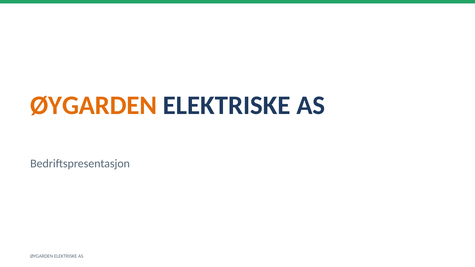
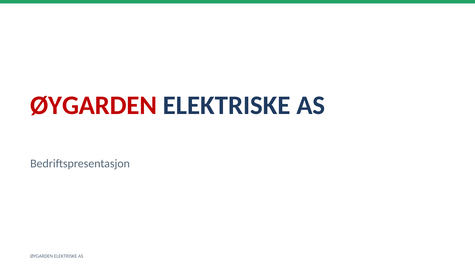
ØYGARDEN at (94, 105) colour: orange -> red
